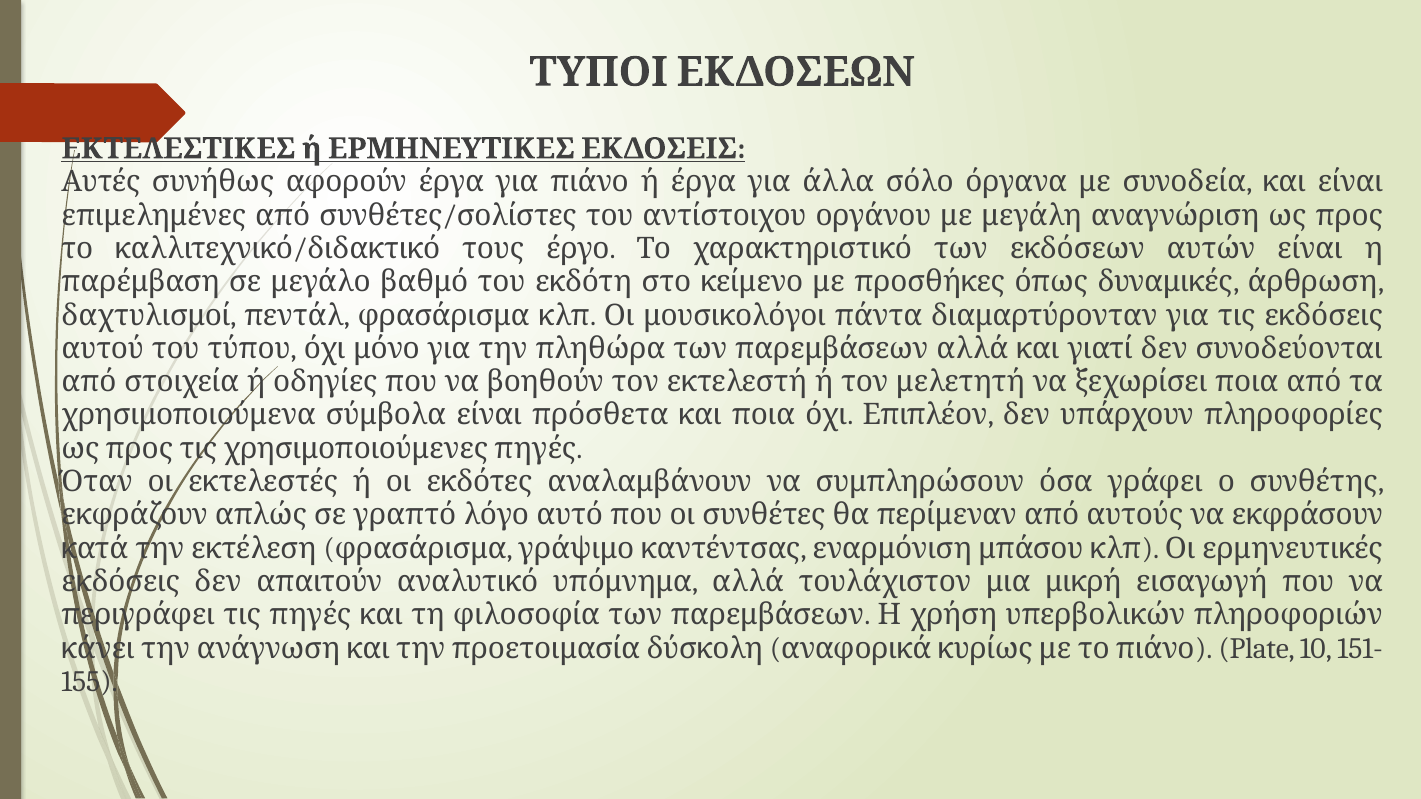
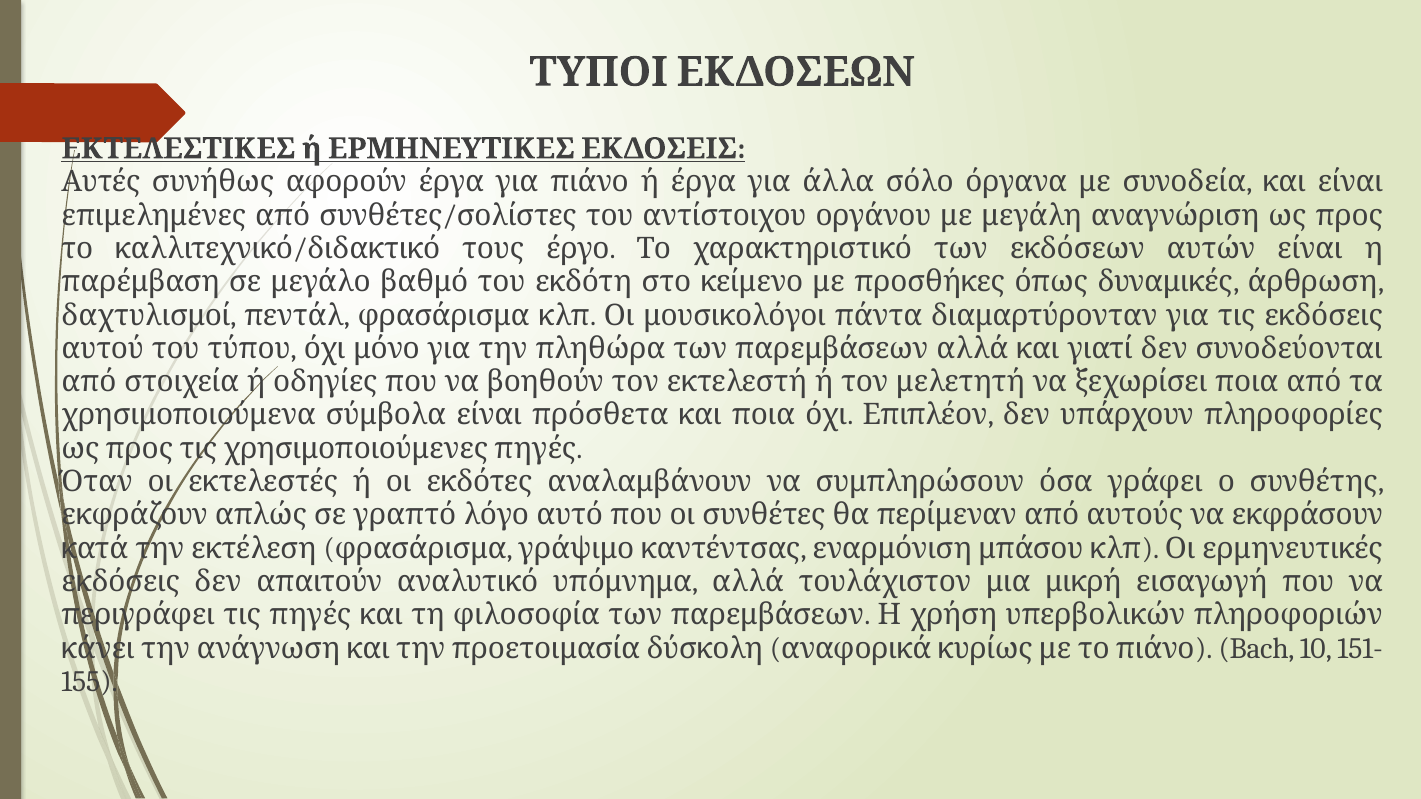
Plate: Plate -> Bach
